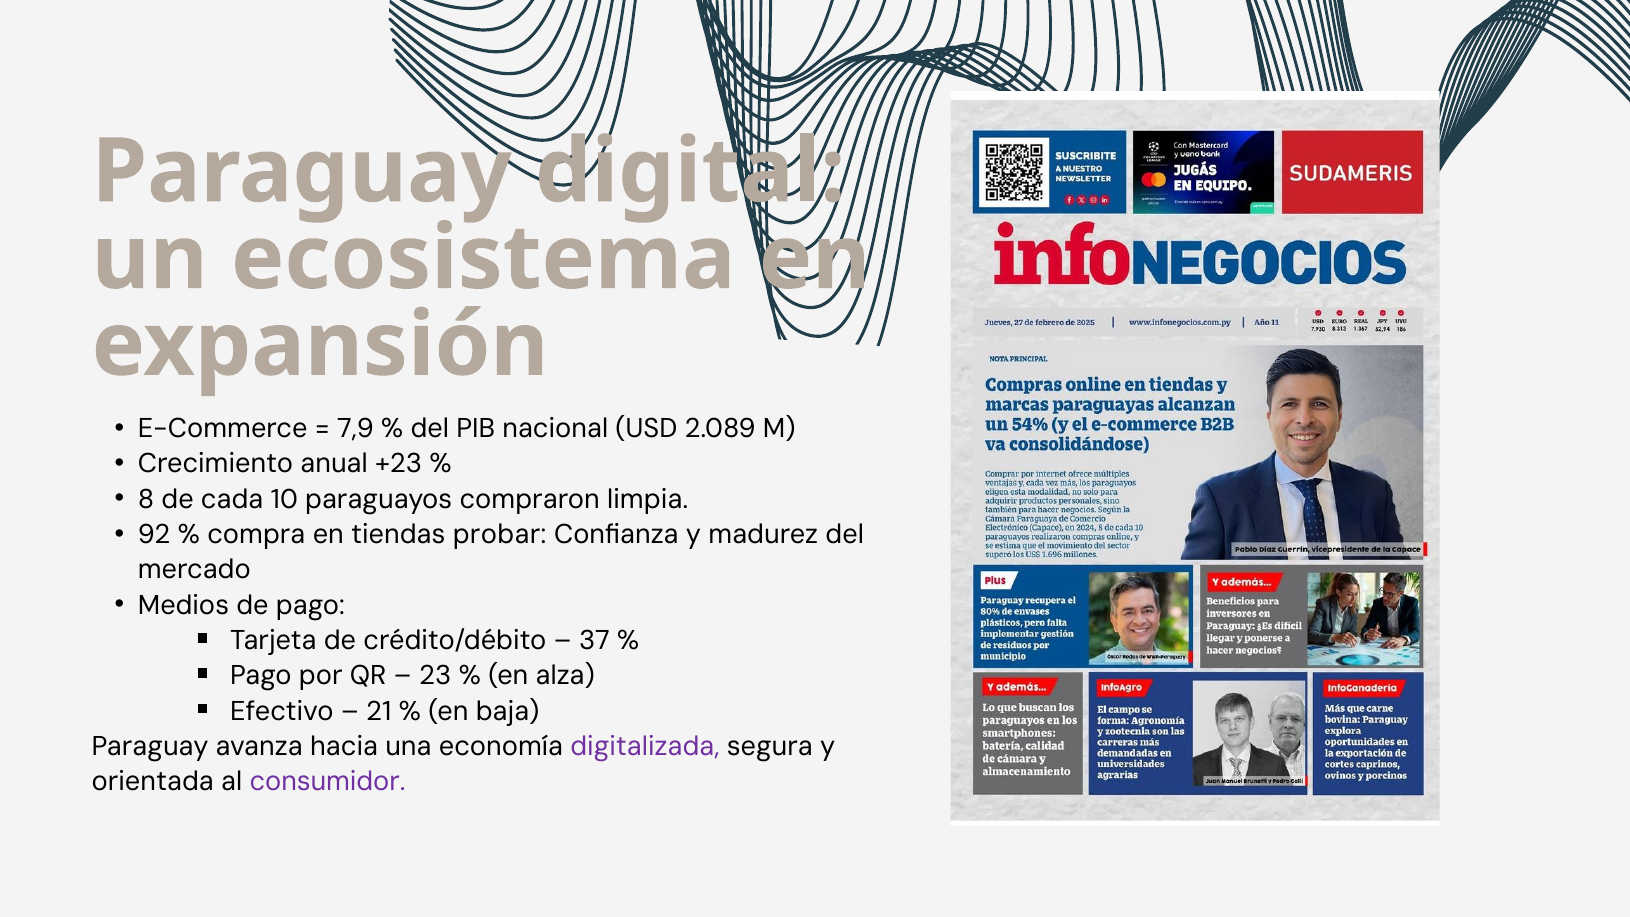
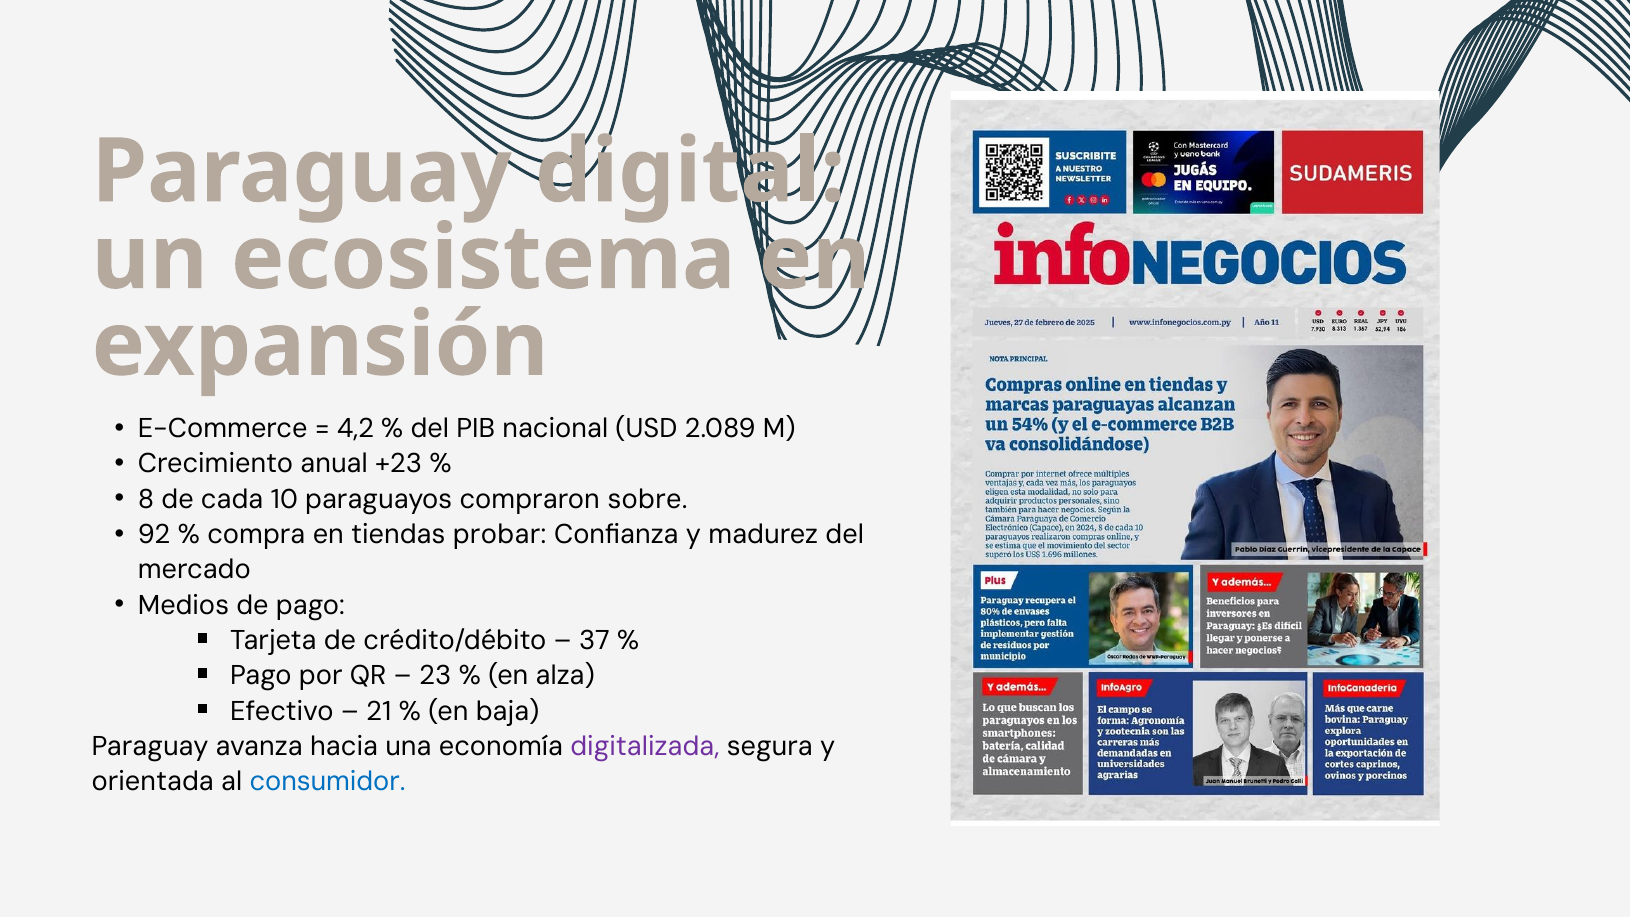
7,9: 7,9 -> 4,2
limpia: limpia -> sobre
consumidor colour: purple -> blue
